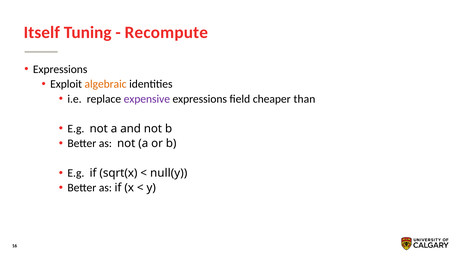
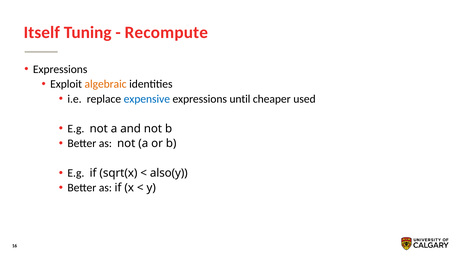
expensive colour: purple -> blue
ﬁeld: ﬁeld -> until
than: than -> used
null(y: null(y -> also(y
